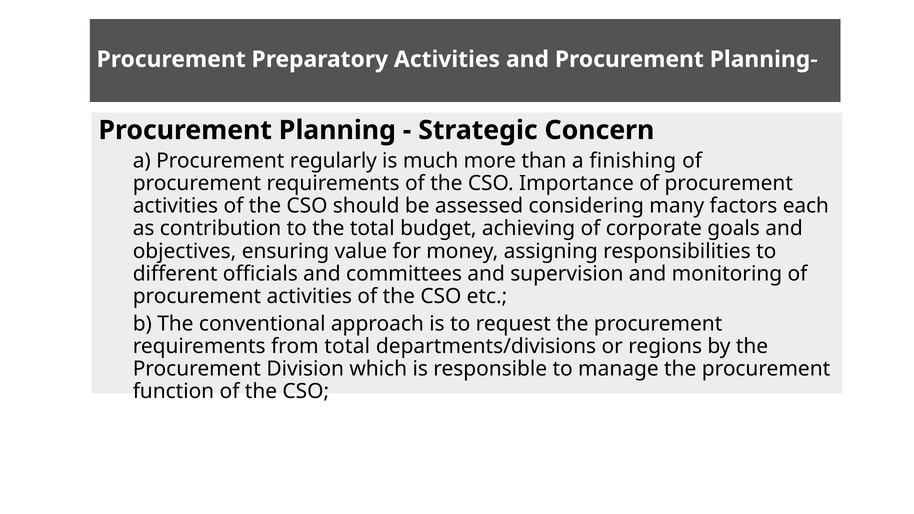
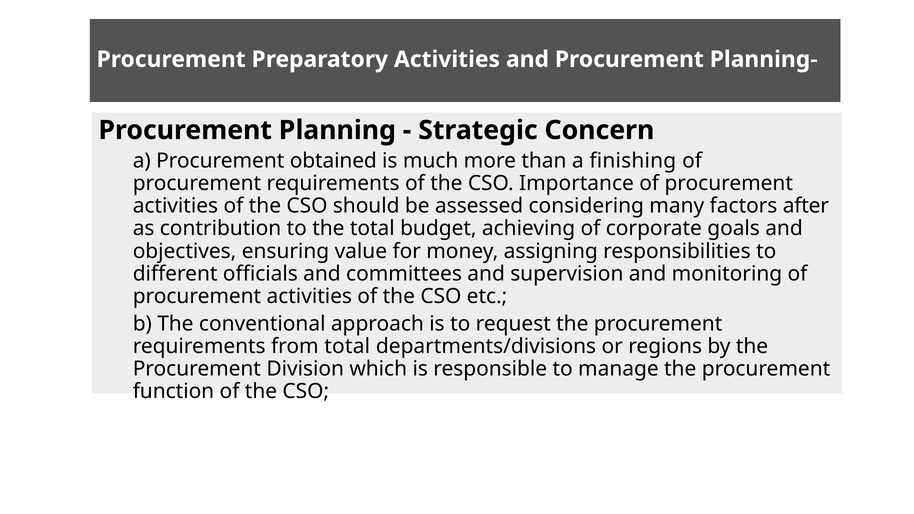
regularly: regularly -> obtained
each: each -> after
